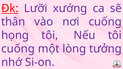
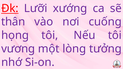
cuống at (18, 49): cuống -> vương
